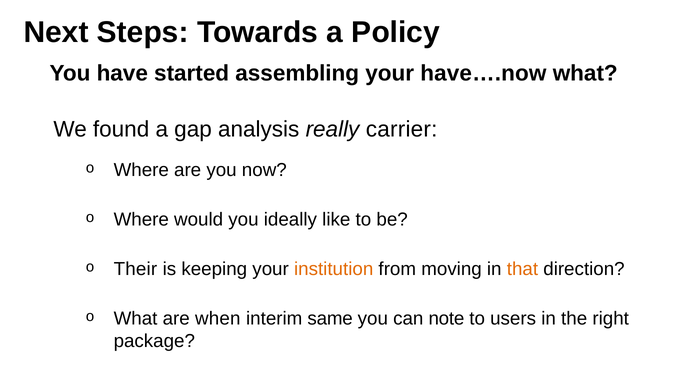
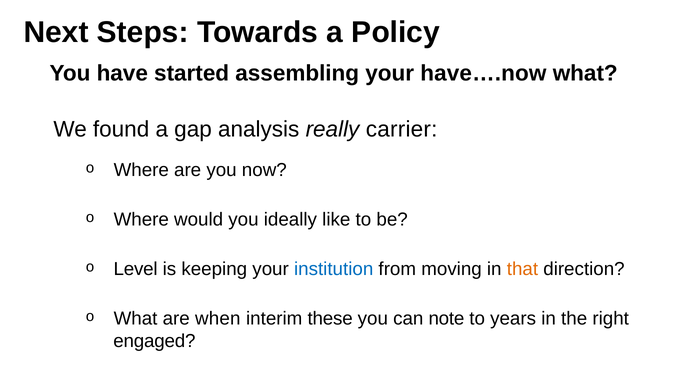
Their: Their -> Level
institution colour: orange -> blue
same: same -> these
users: users -> years
package: package -> engaged
